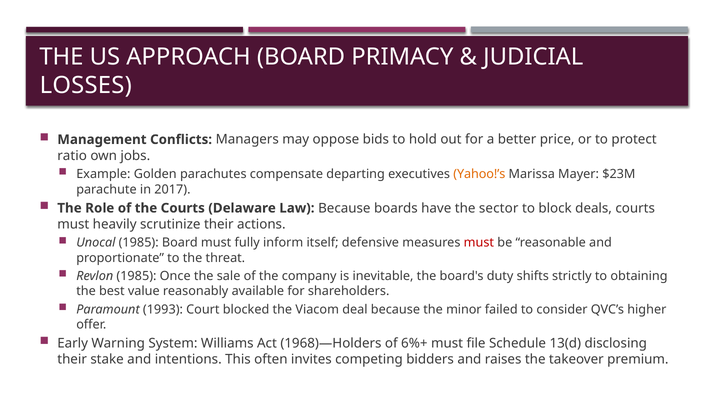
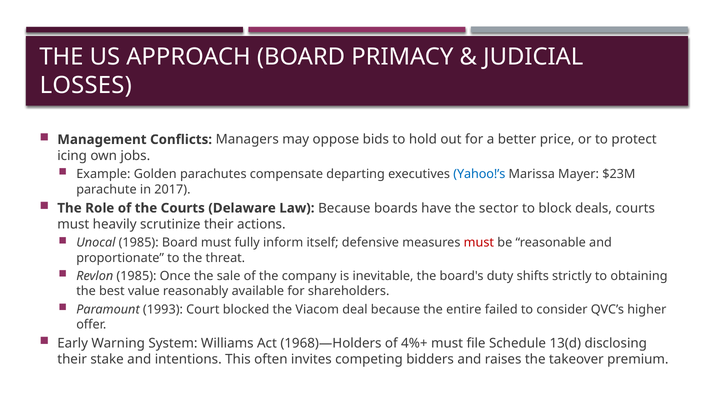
ratio: ratio -> icing
Yahoo!’s colour: orange -> blue
minor: minor -> entire
6%+: 6%+ -> 4%+
